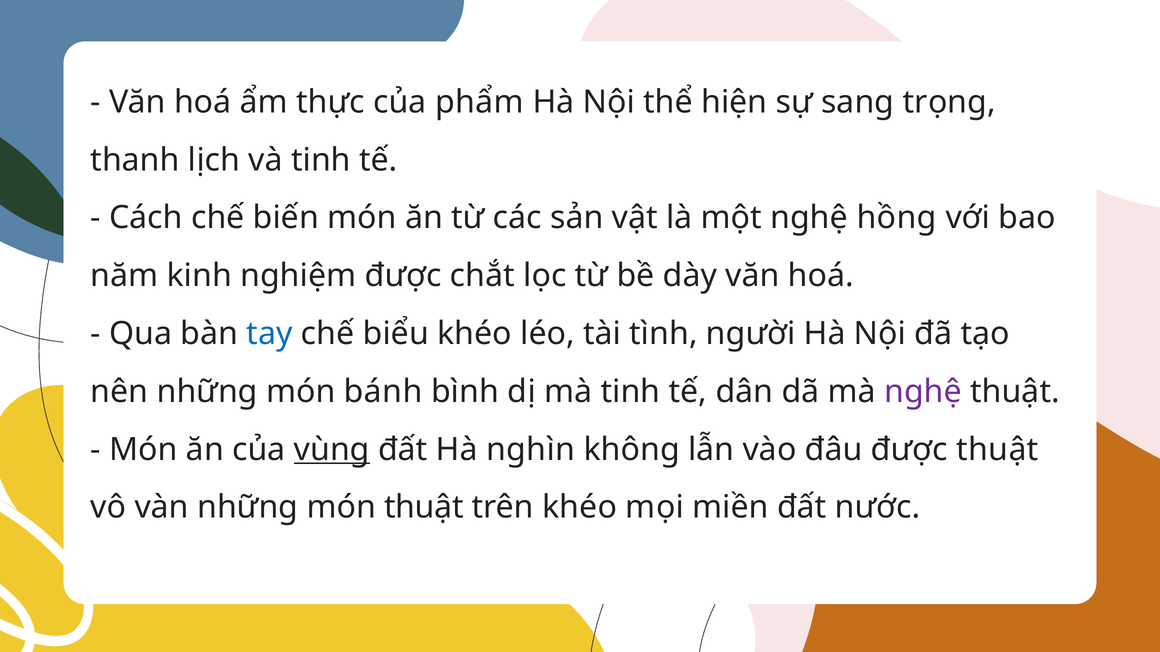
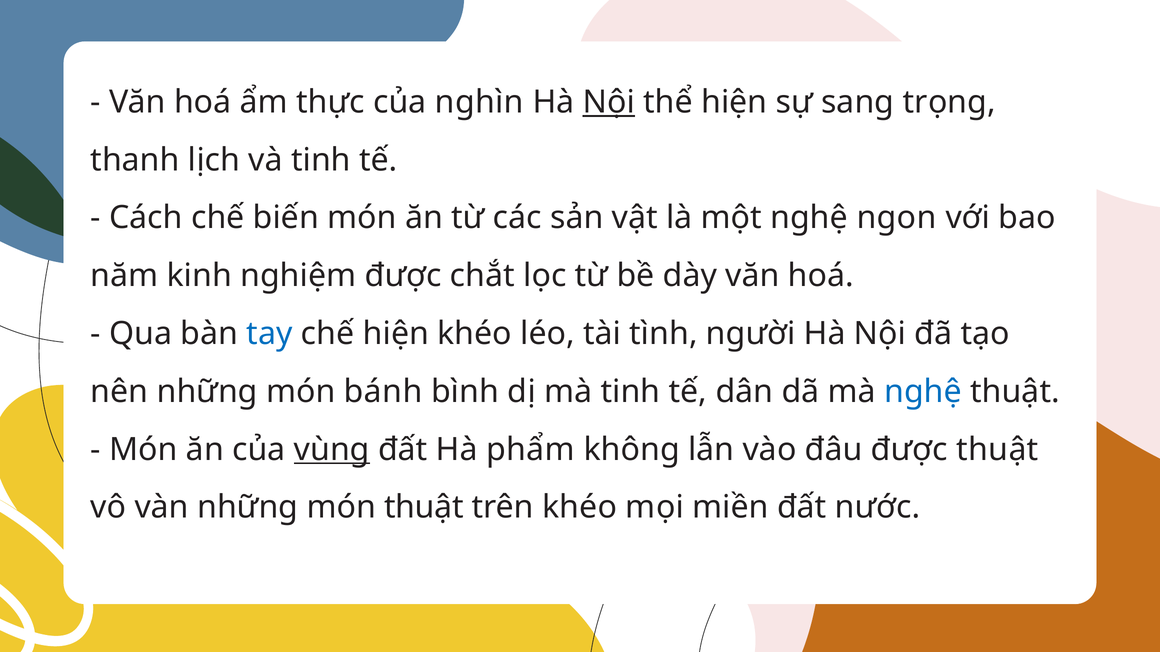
phẩm: phẩm -> nghìn
Nội at (609, 102) underline: none -> present
hồng: hồng -> ngon
chế biểu: biểu -> hiện
nghệ at (923, 392) colour: purple -> blue
nghìn: nghìn -> phẩm
